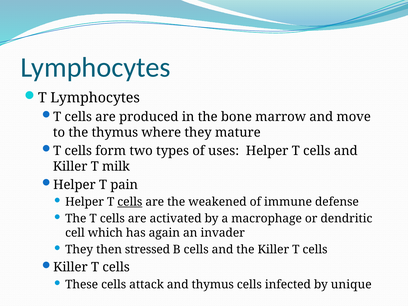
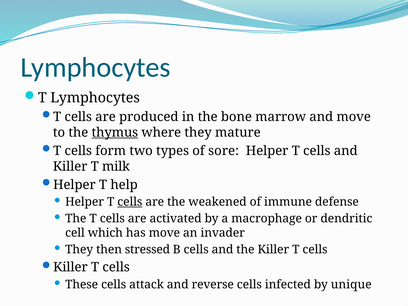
thymus at (115, 132) underline: none -> present
uses: uses -> sore
pain: pain -> help
has again: again -> move
and thymus: thymus -> reverse
